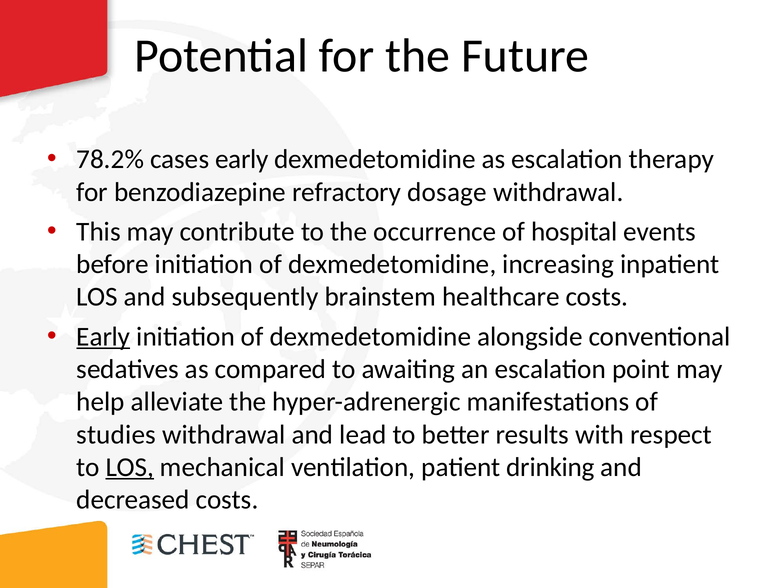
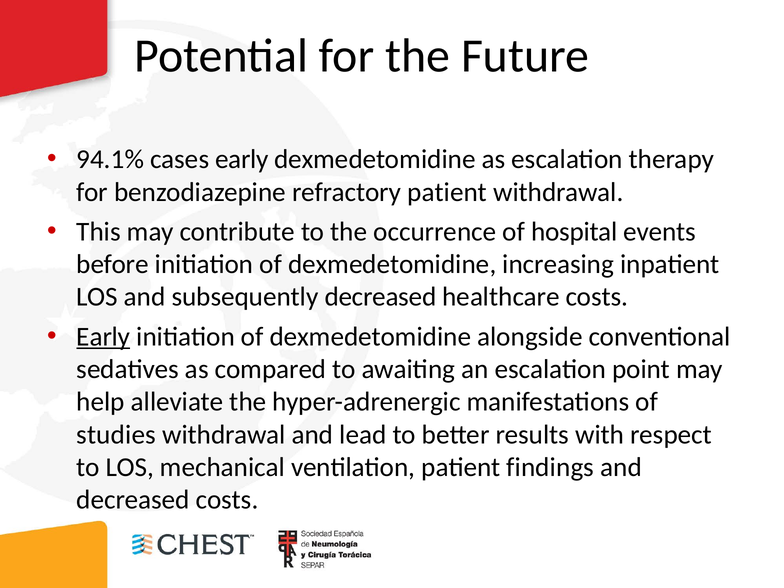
78.2%: 78.2% -> 94.1%
refractory dosage: dosage -> patient
subsequently brainstem: brainstem -> decreased
LOS at (130, 467) underline: present -> none
drinking: drinking -> findings
